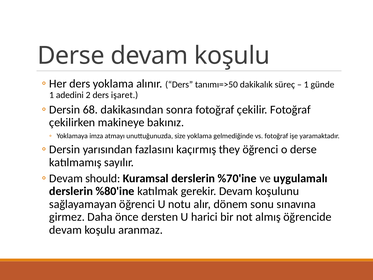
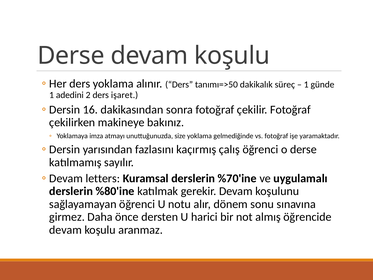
68: 68 -> 16
they: they -> çalış
should: should -> letters
